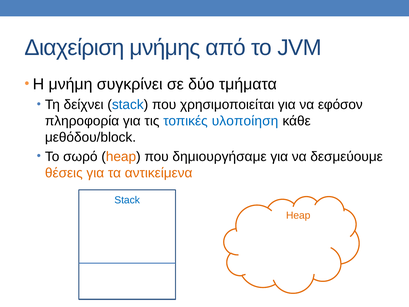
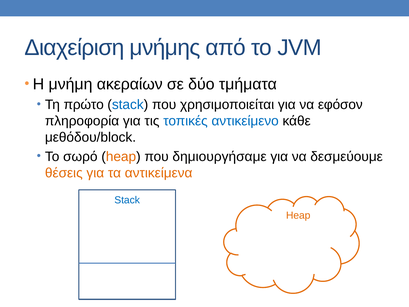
συγκρίνει: συγκρίνει -> ακεραίων
δείχνει: δείχνει -> πρώτο
υλοποίηση: υλοποίηση -> αντικείμενο
